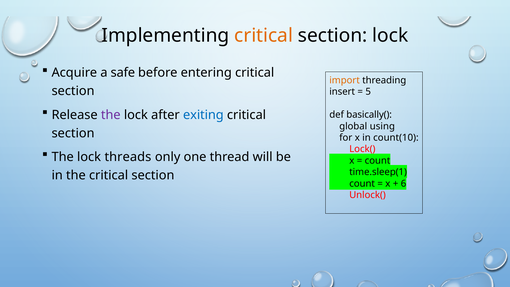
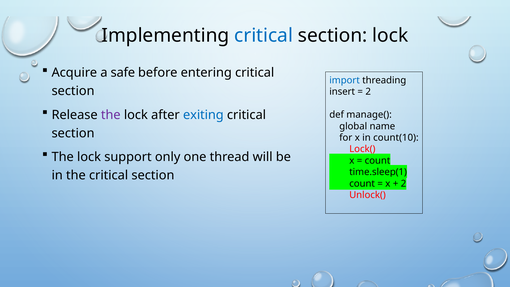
critical at (264, 36) colour: orange -> blue
import colour: orange -> blue
5 at (368, 92): 5 -> 2
basically(: basically( -> manage(
using: using -> name
threads: threads -> support
6 at (404, 184): 6 -> 2
